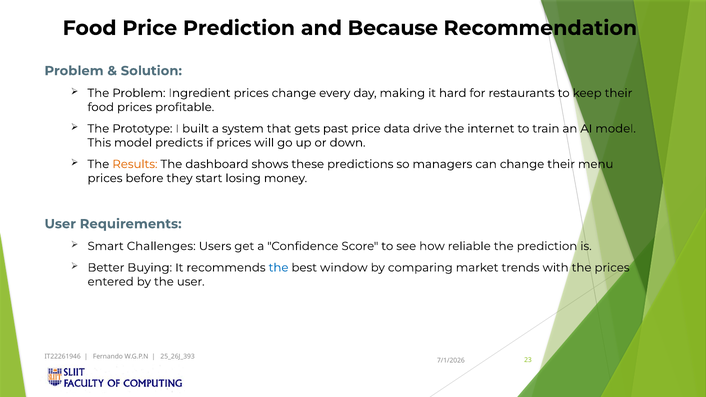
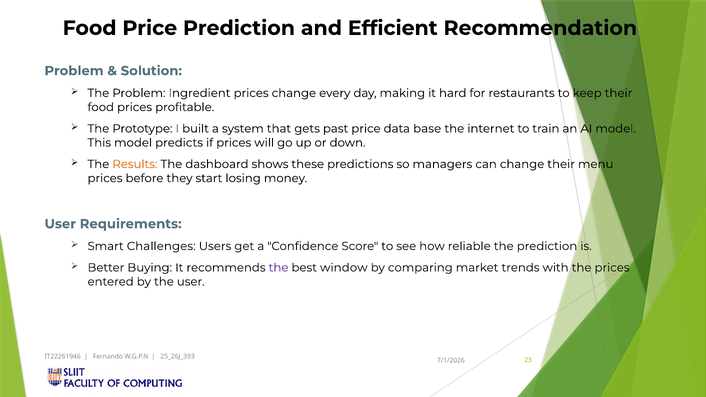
Because: Because -> Efficient
drive: drive -> base
the at (279, 268) colour: blue -> purple
